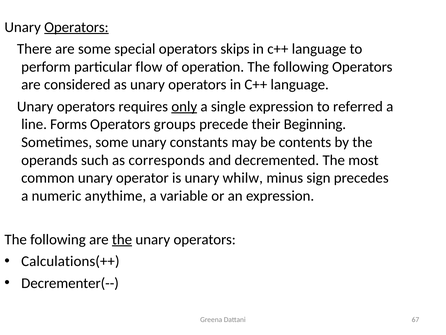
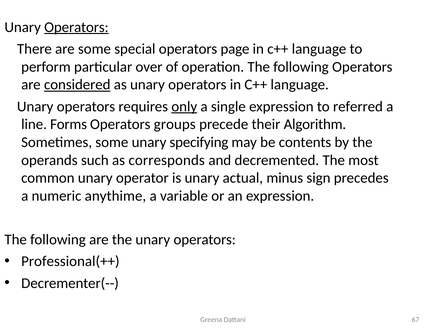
skips: skips -> page
flow: flow -> over
considered underline: none -> present
Beginning: Beginning -> Algorithm
constants: constants -> specifying
whilw: whilw -> actual
the at (122, 239) underline: present -> none
Calculations(++: Calculations(++ -> Professional(++
